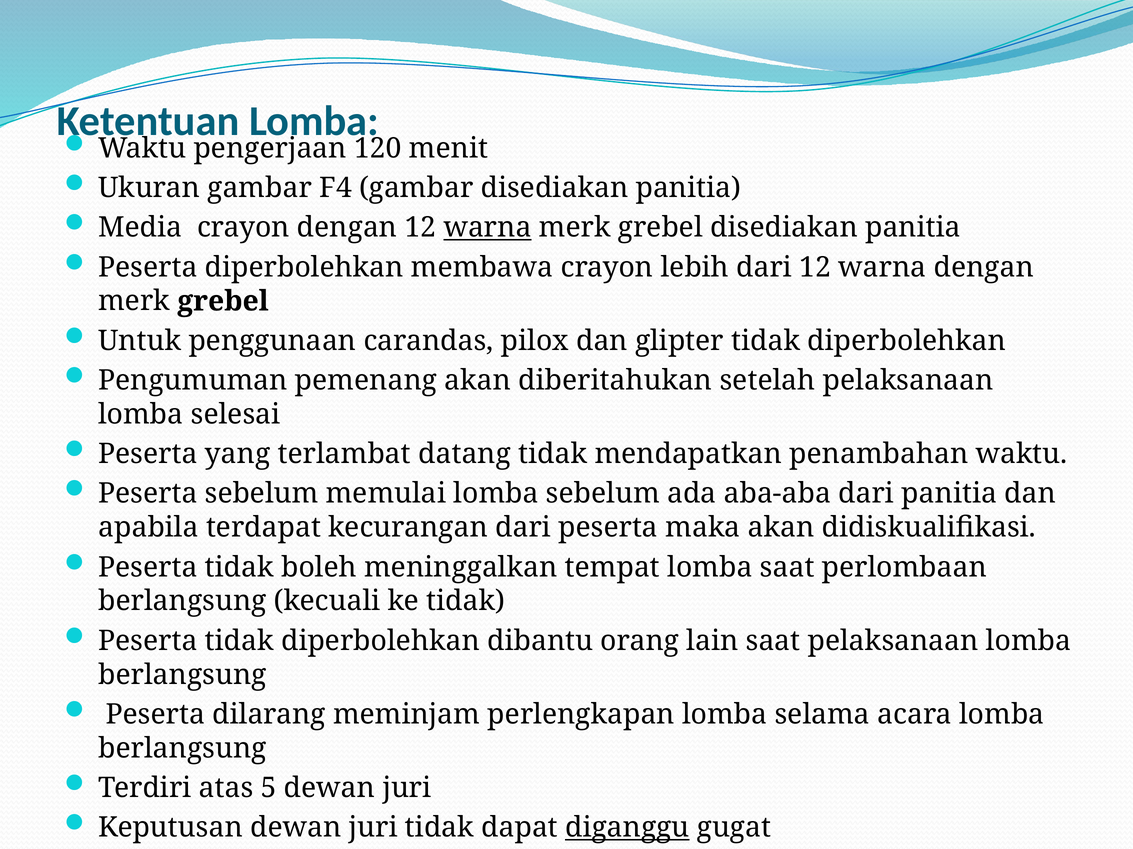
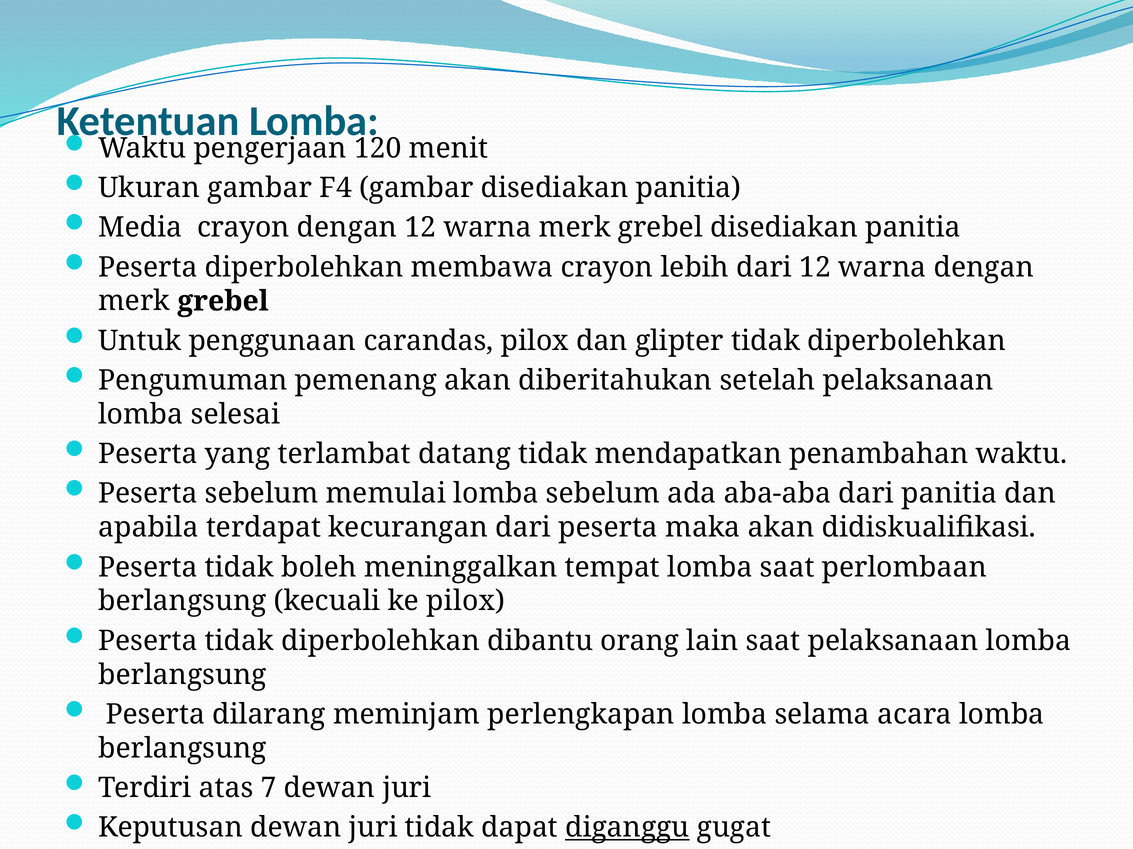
warna at (488, 228) underline: present -> none
ke tidak: tidak -> pilox
5: 5 -> 7
